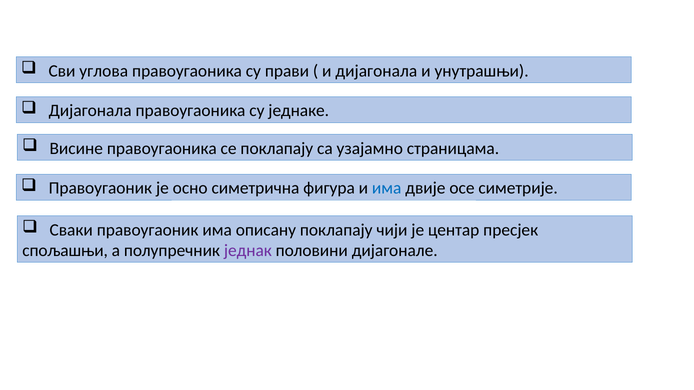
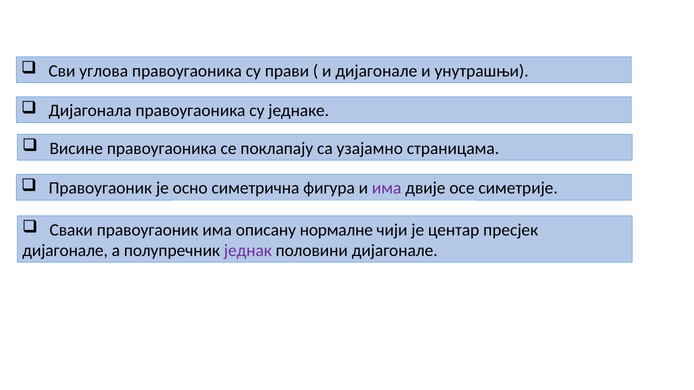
и дијагонала: дијагонала -> дијагонале
има at (387, 188) colour: blue -> purple
описану поклапају: поклапају -> нормалне
спољашњи at (65, 251): спољашњи -> дијагонале
